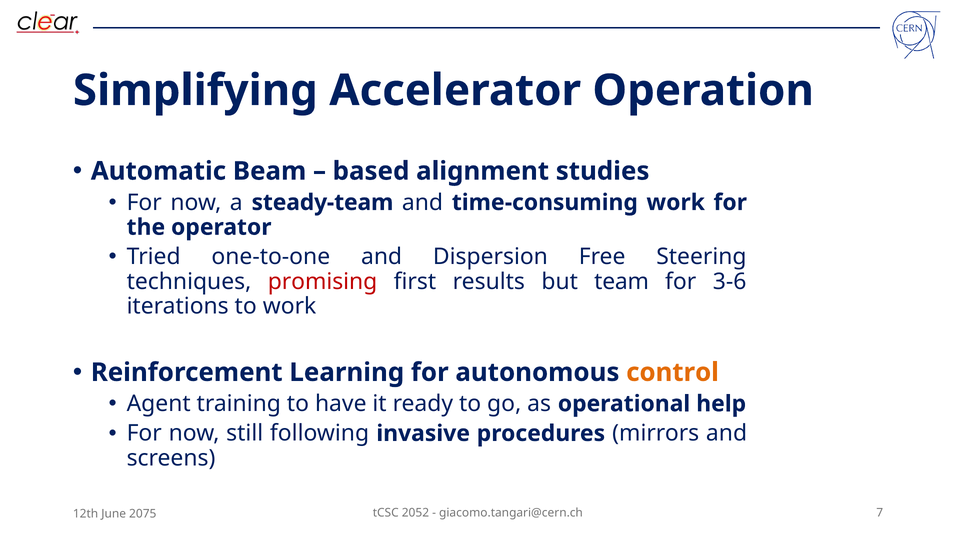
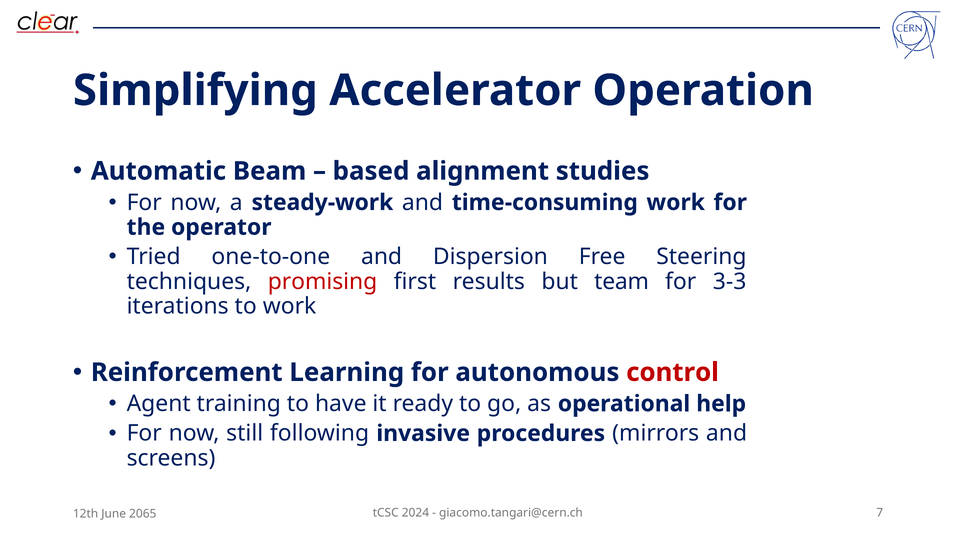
steady-team: steady-team -> steady-work
3-6: 3-6 -> 3-3
control colour: orange -> red
2052: 2052 -> 2024
2075: 2075 -> 2065
